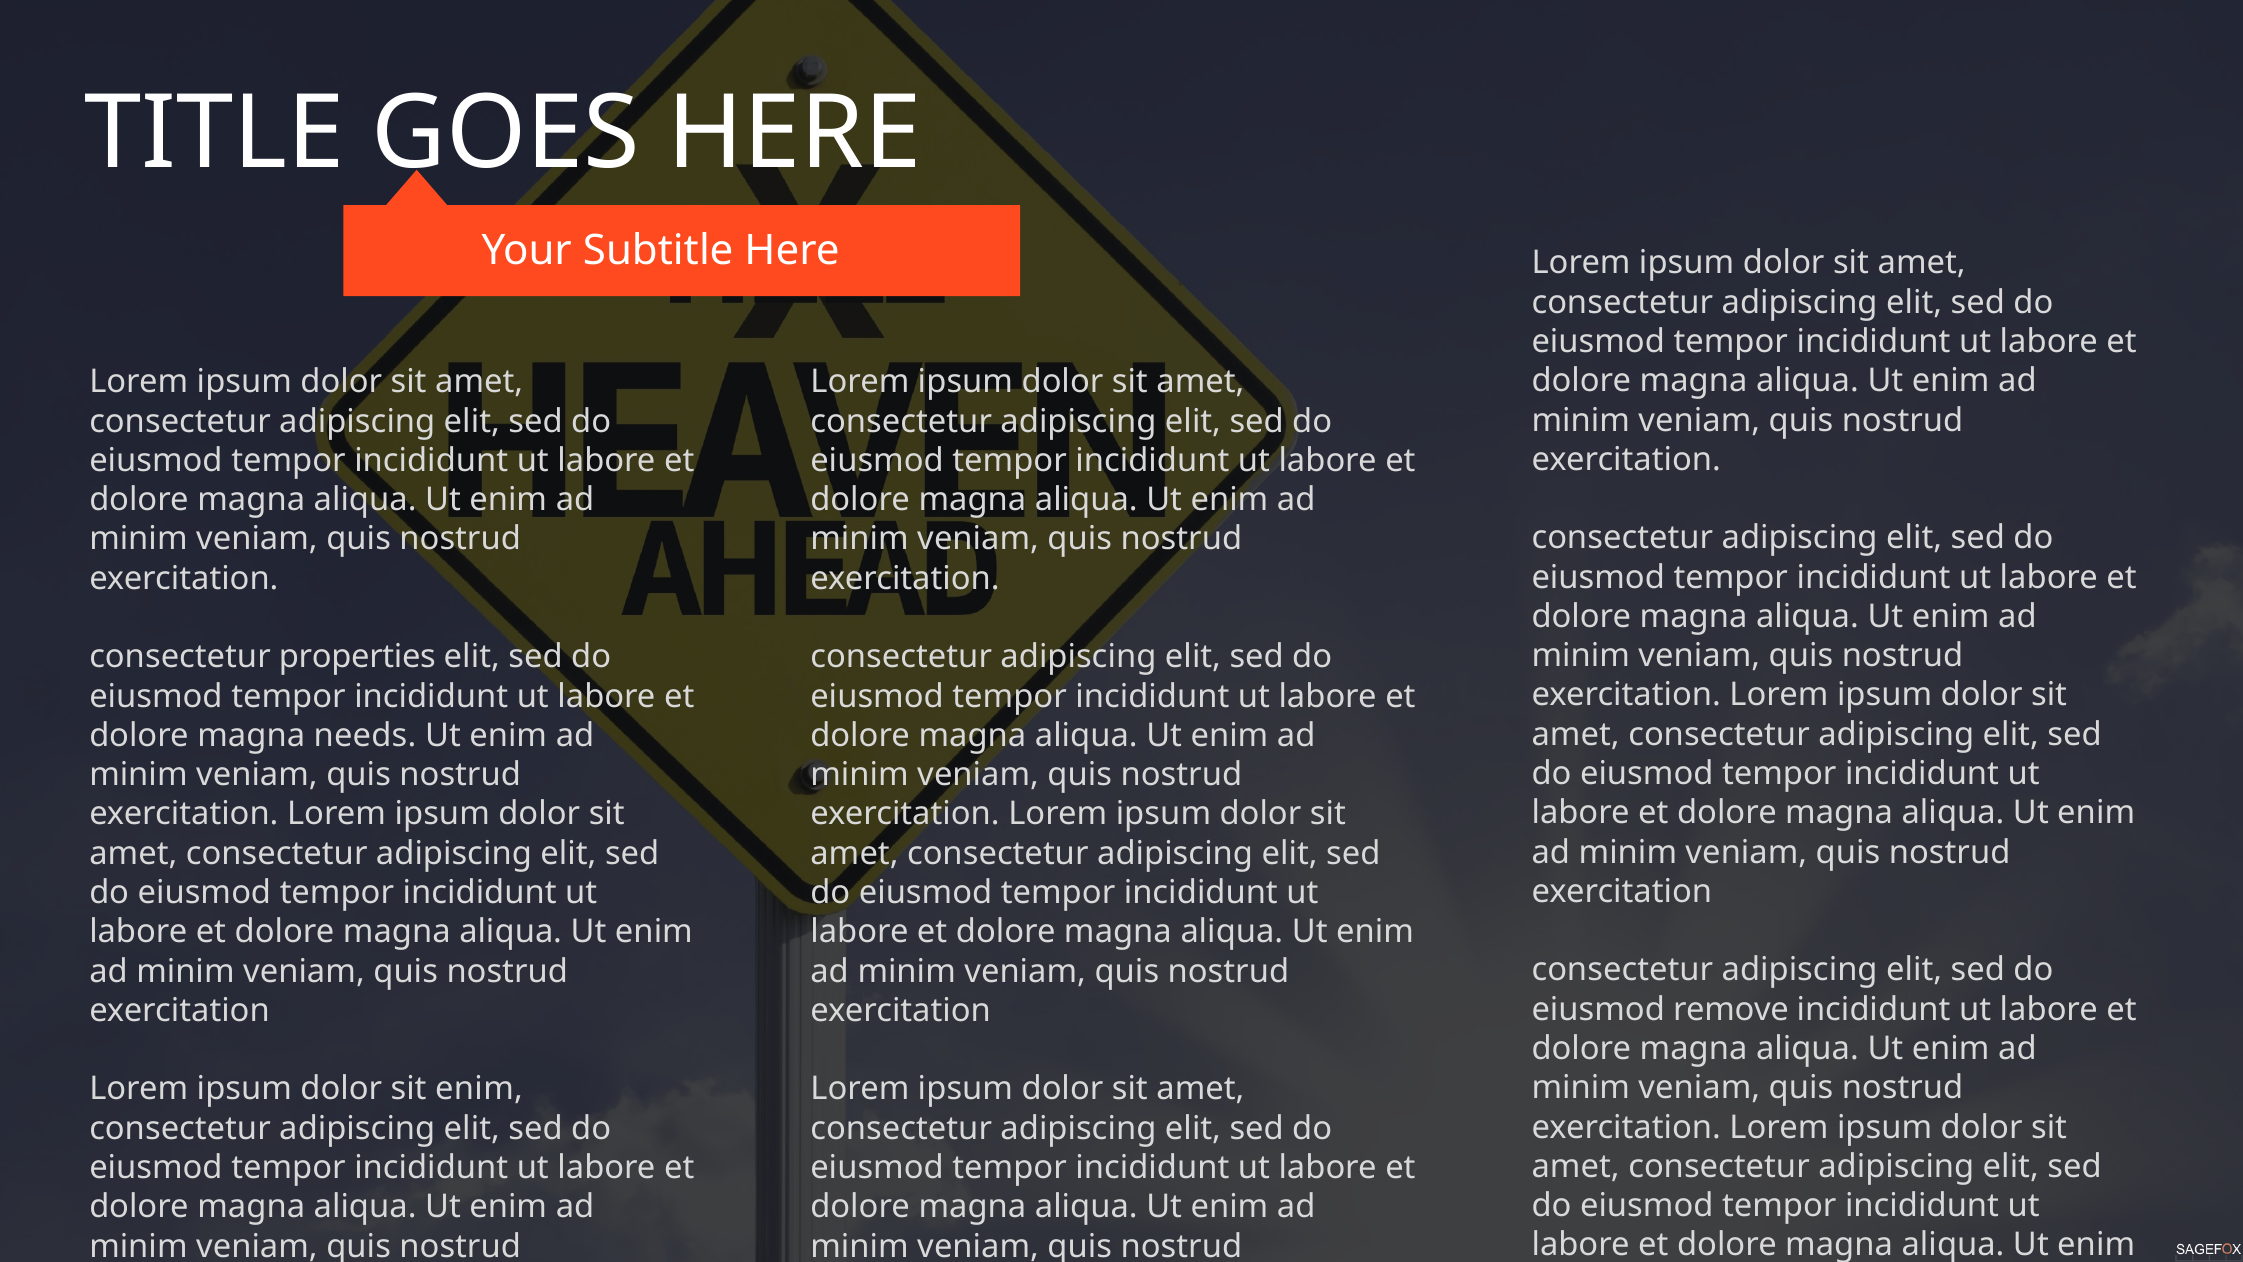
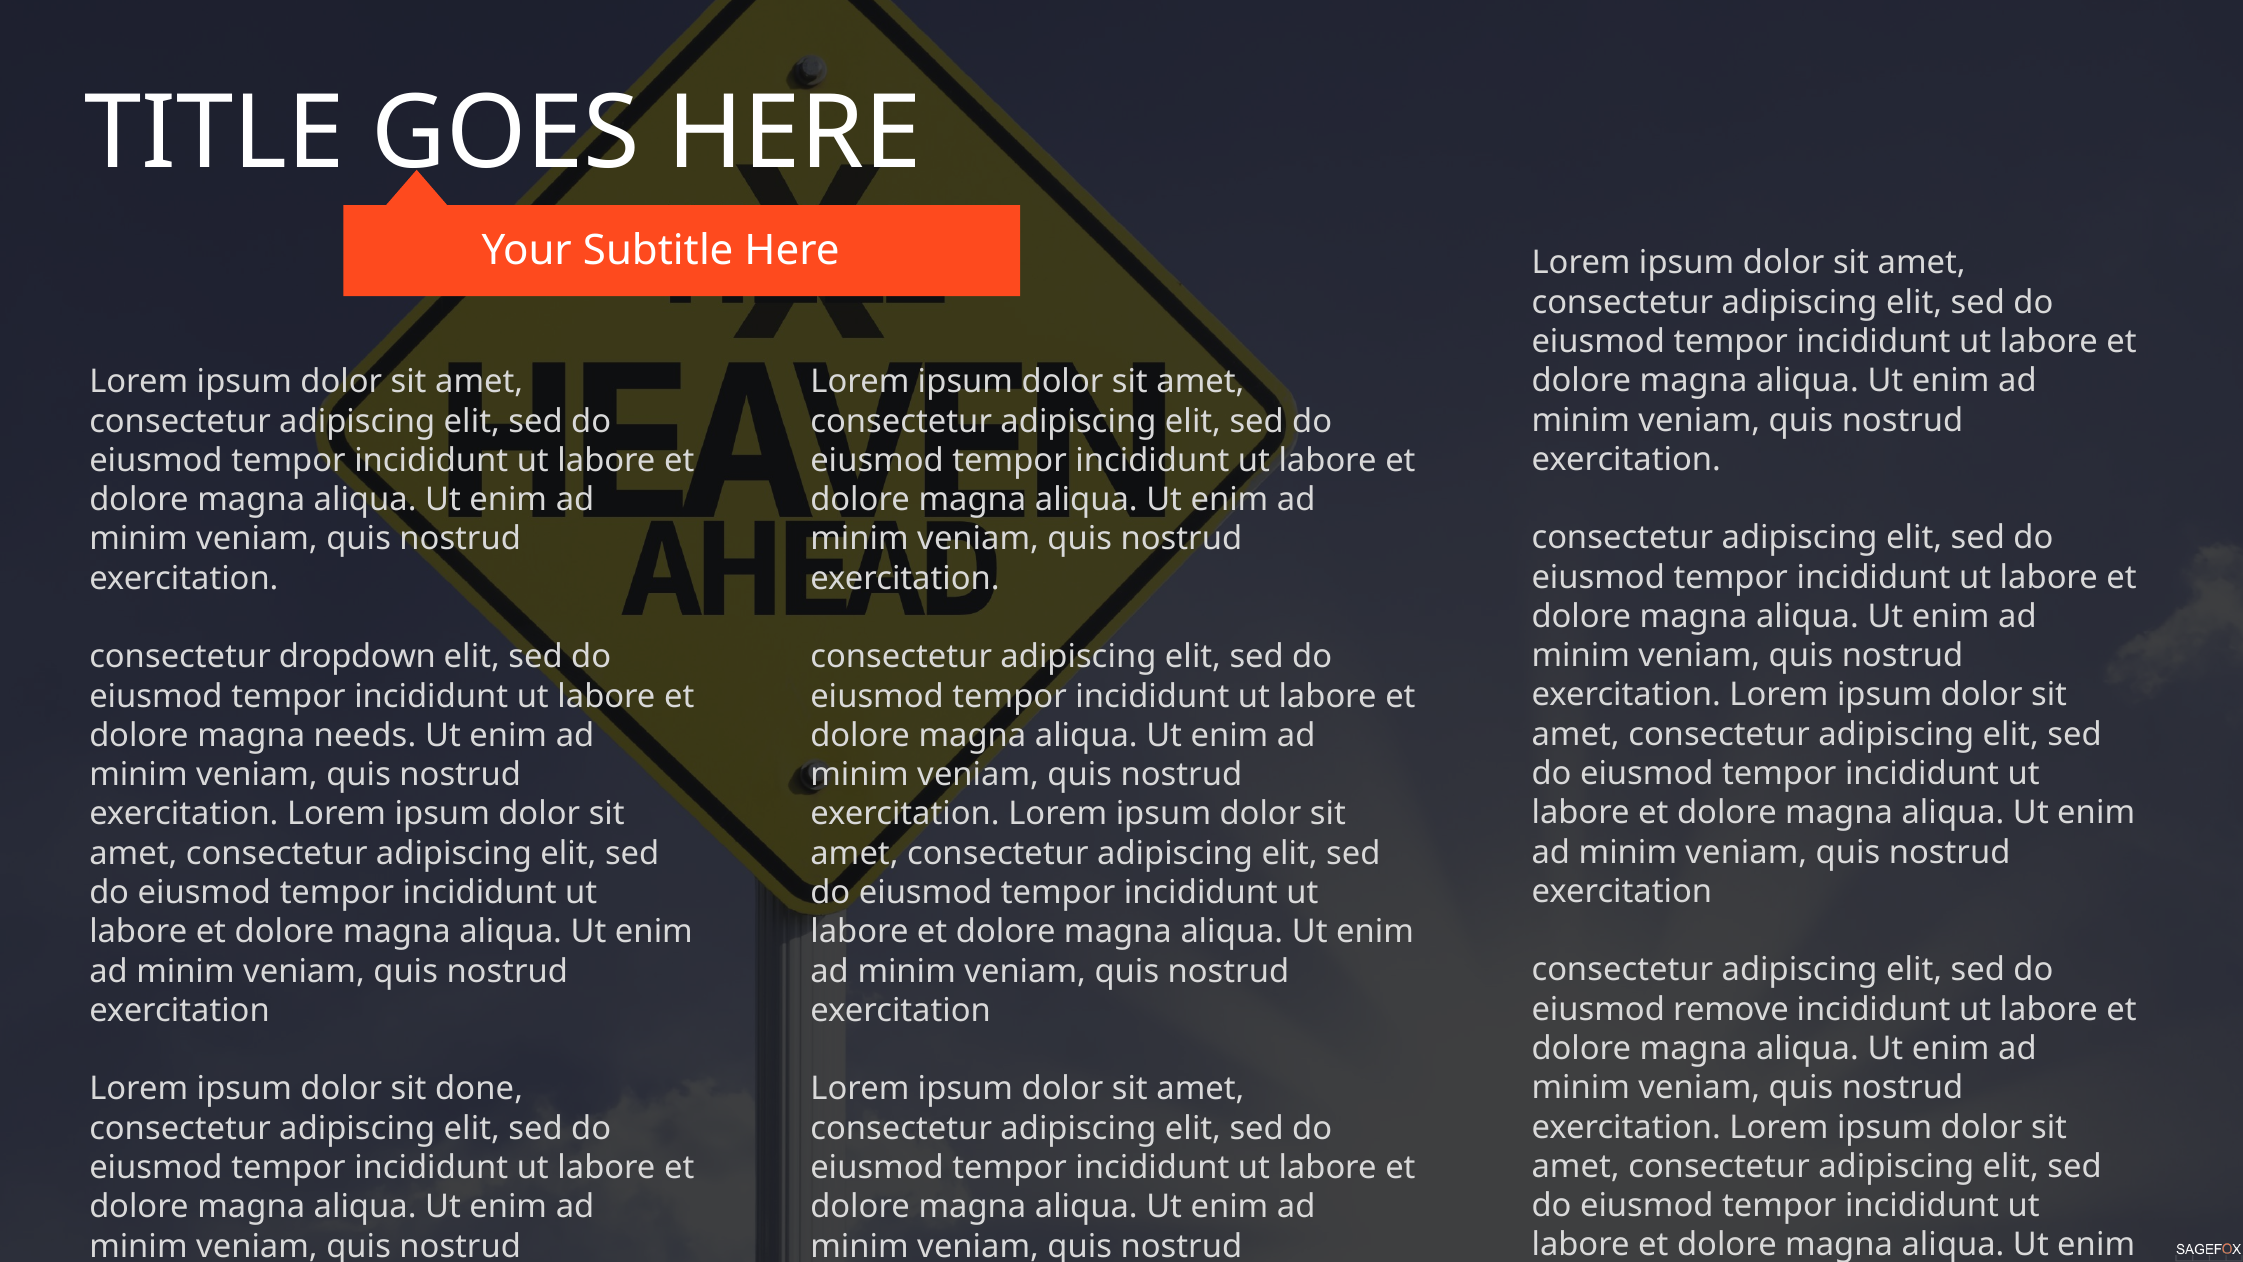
properties: properties -> dropdown
sit enim: enim -> done
